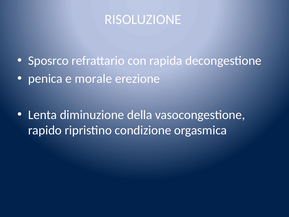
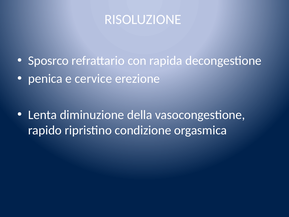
morale: morale -> cervice
